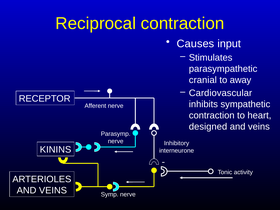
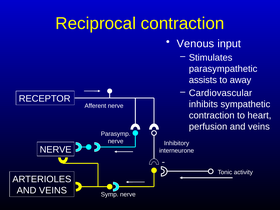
Causes: Causes -> Venous
cranial: cranial -> assists
designed: designed -> perfusion
KININS at (56, 150): KININS -> NERVE
